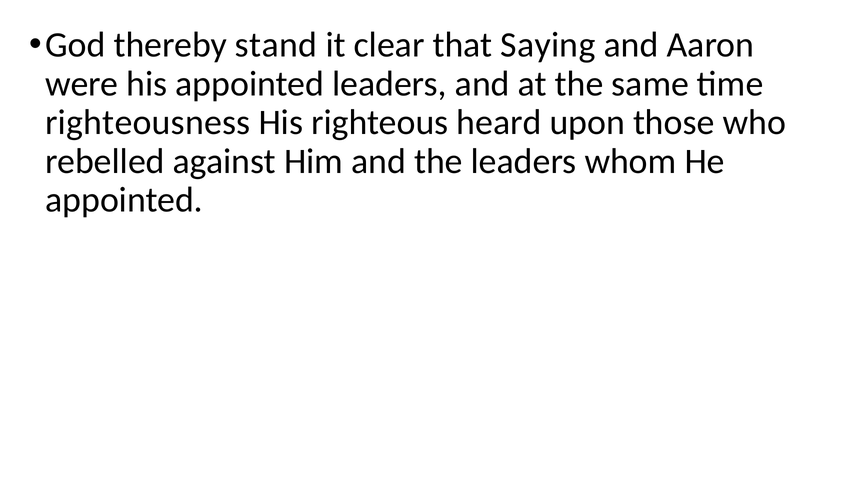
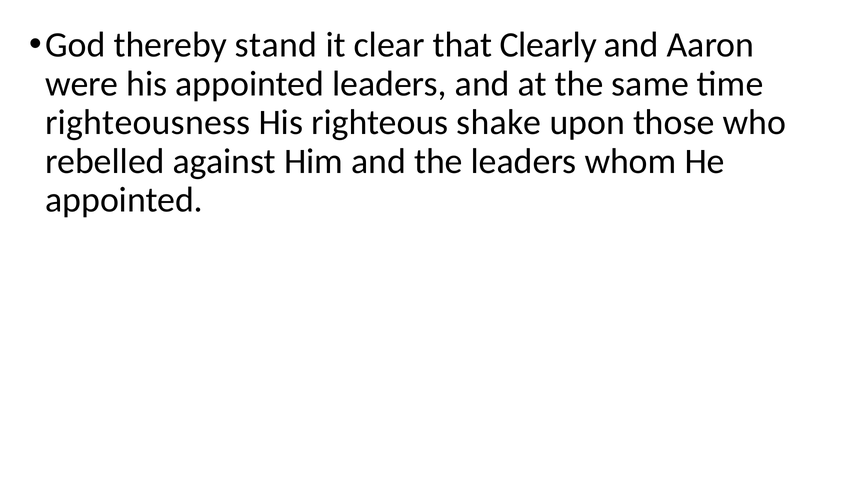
Saying: Saying -> Clearly
heard: heard -> shake
